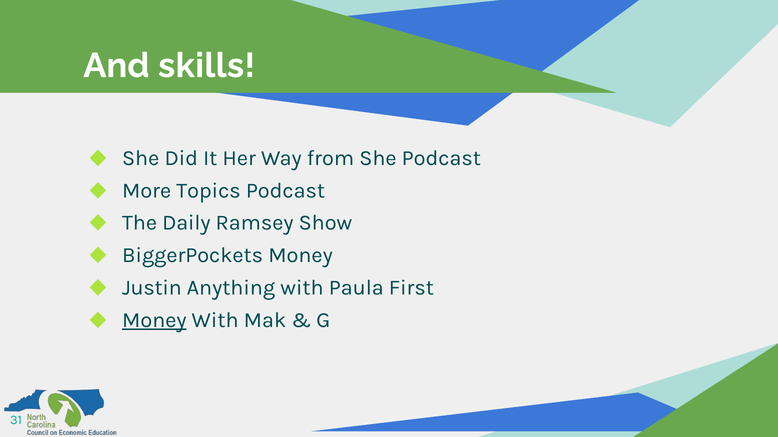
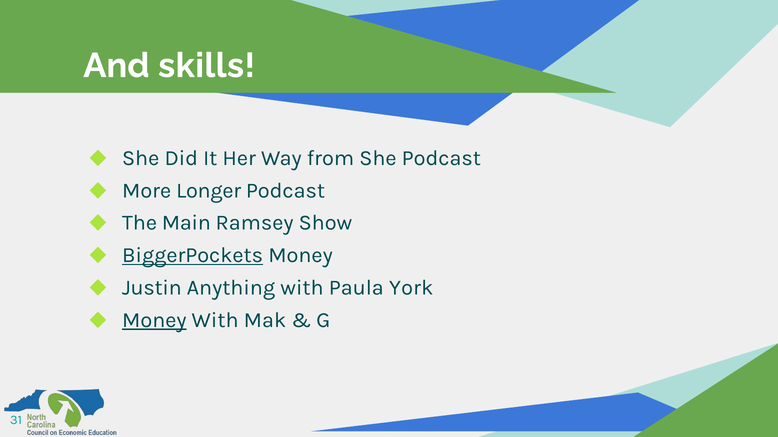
Topics: Topics -> Longer
Daily: Daily -> Main
BiggerPockets underline: none -> present
First: First -> York
